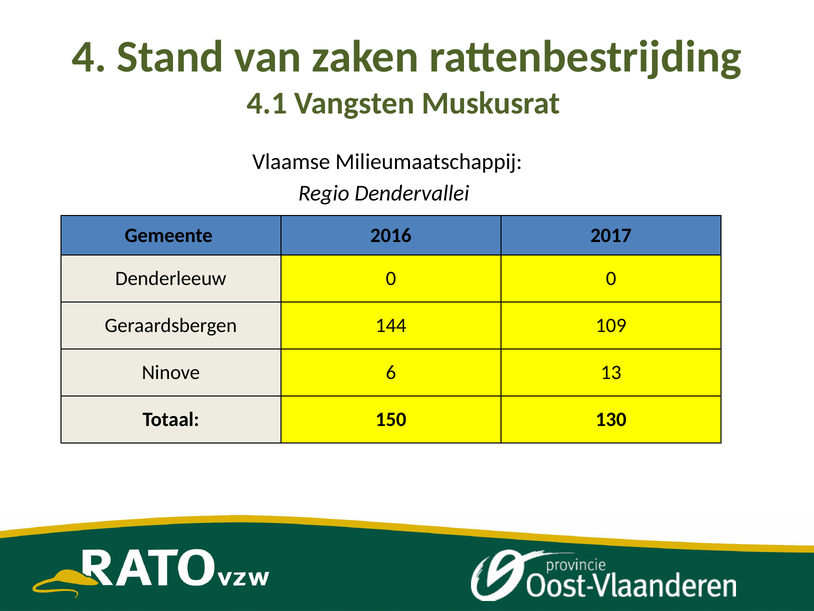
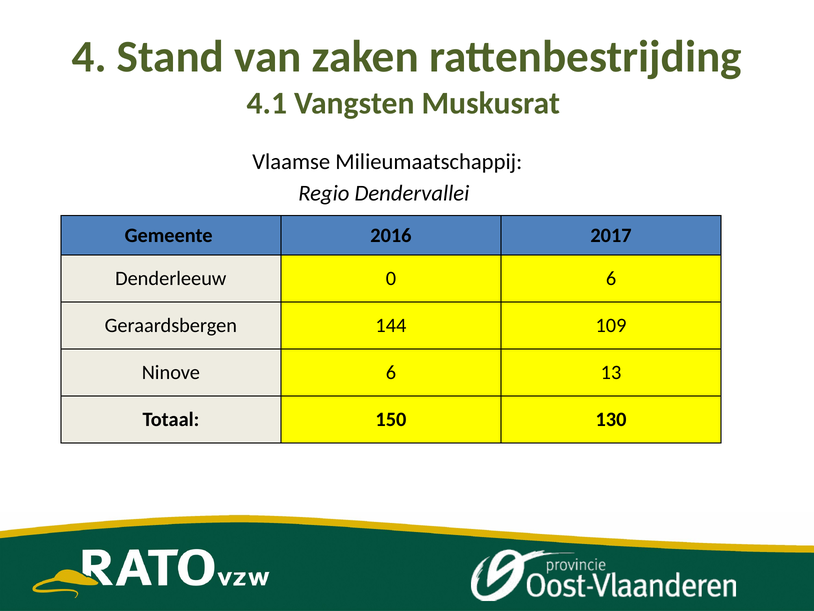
0 0: 0 -> 6
